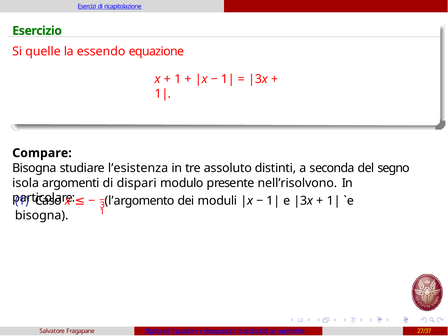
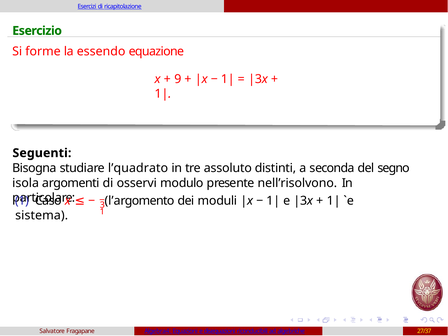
quelle: quelle -> forme
1 at (178, 79): 1 -> 9
Compare: Compare -> Seguenti
l’esistenza: l’esistenza -> l’quadrato
dispari: dispari -> osservi
bisogna at (42, 216): bisogna -> sistema
